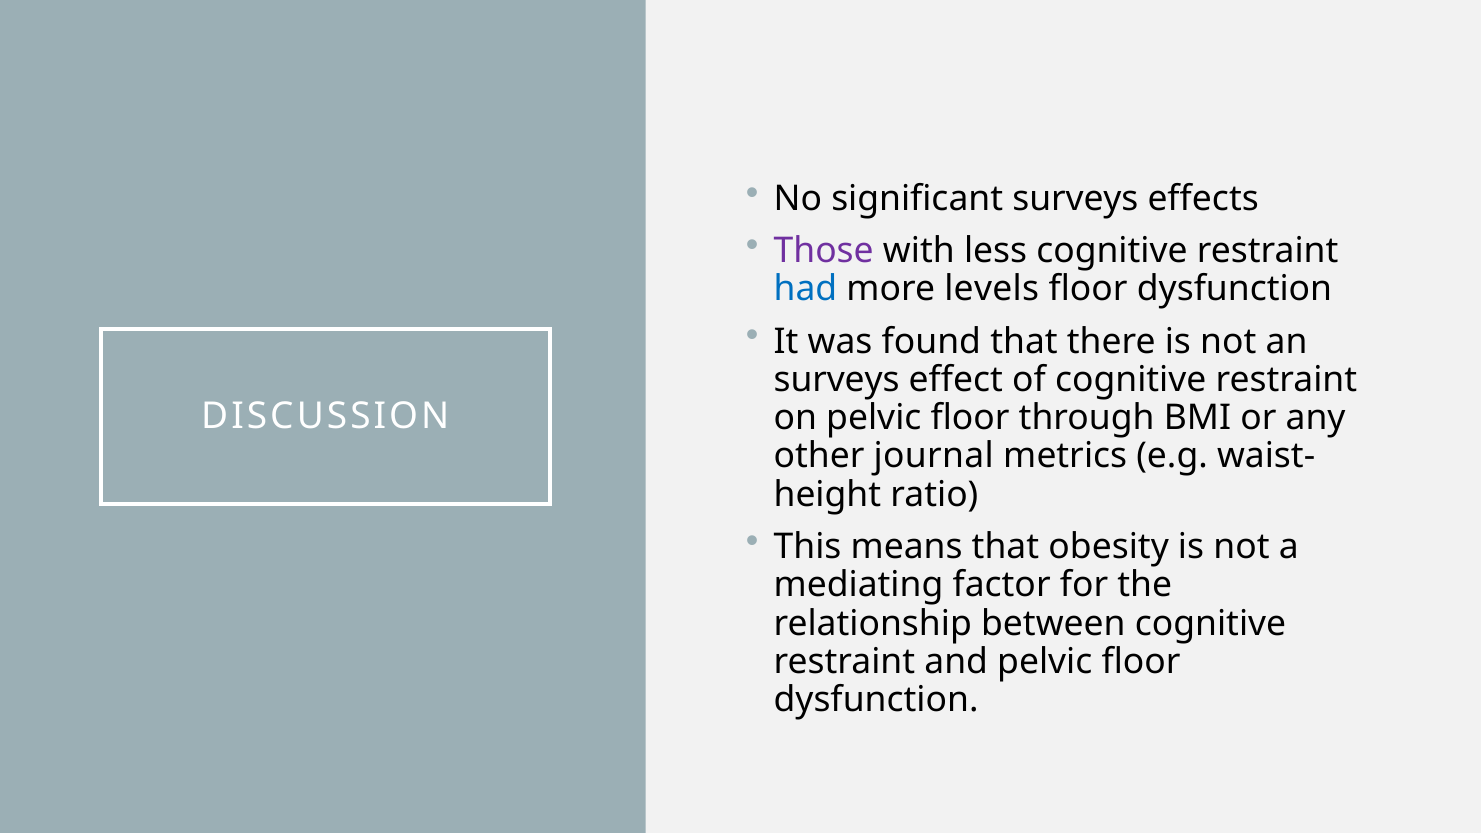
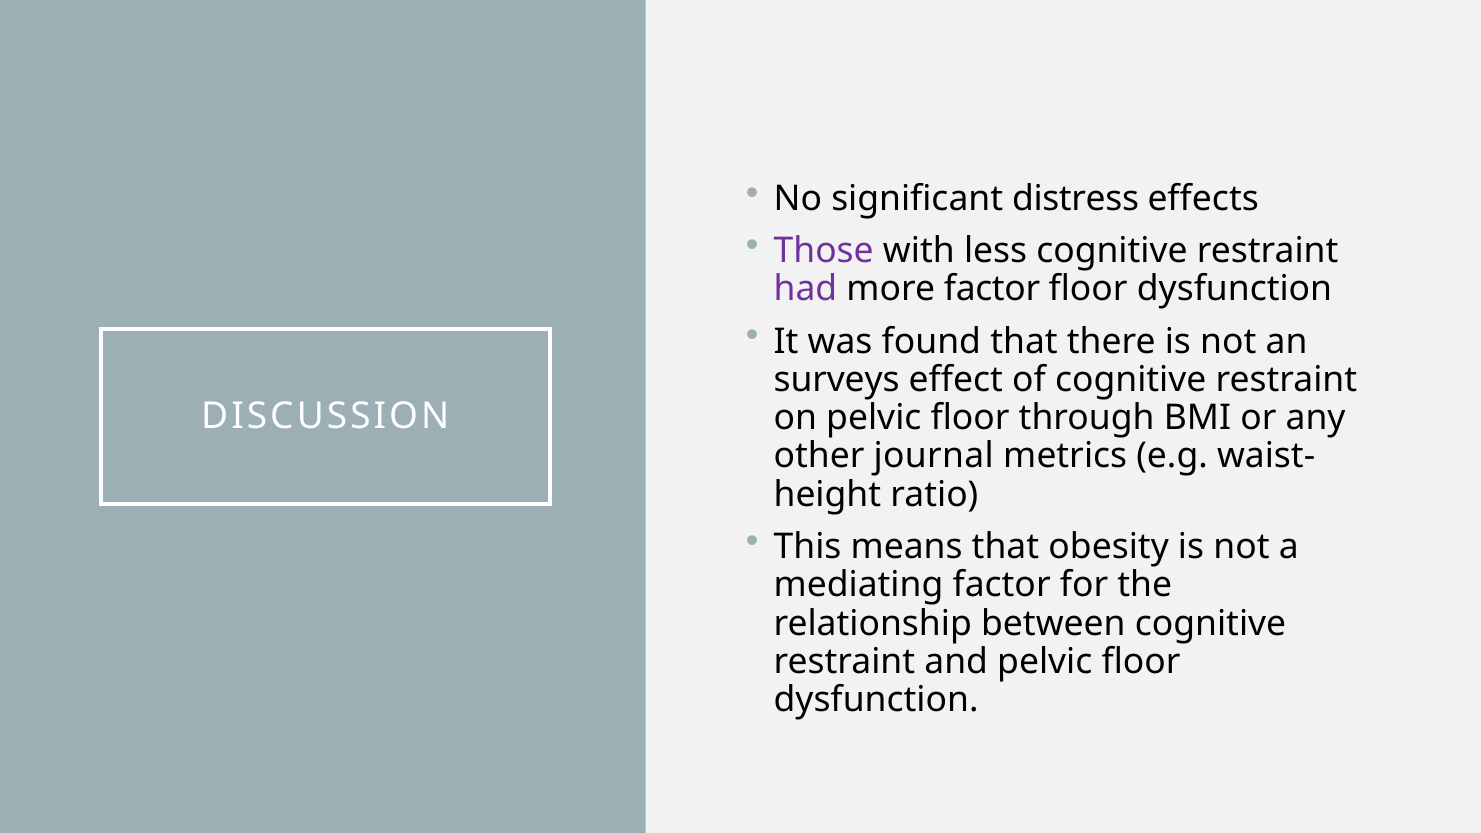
significant surveys: surveys -> distress
had colour: blue -> purple
more levels: levels -> factor
